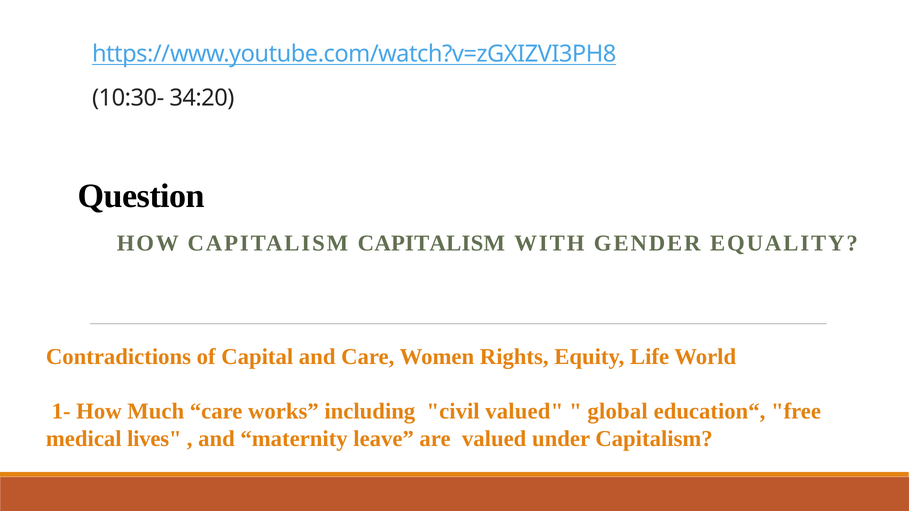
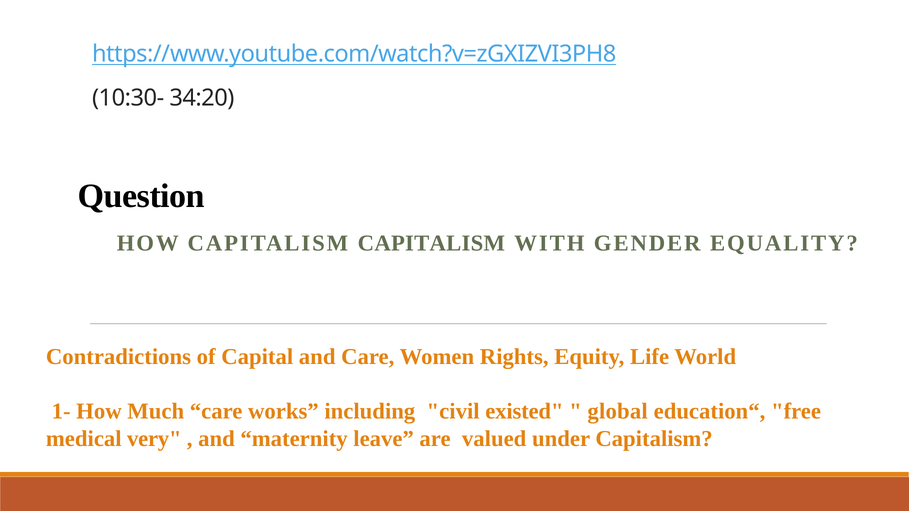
civil valued: valued -> existed
lives: lives -> very
